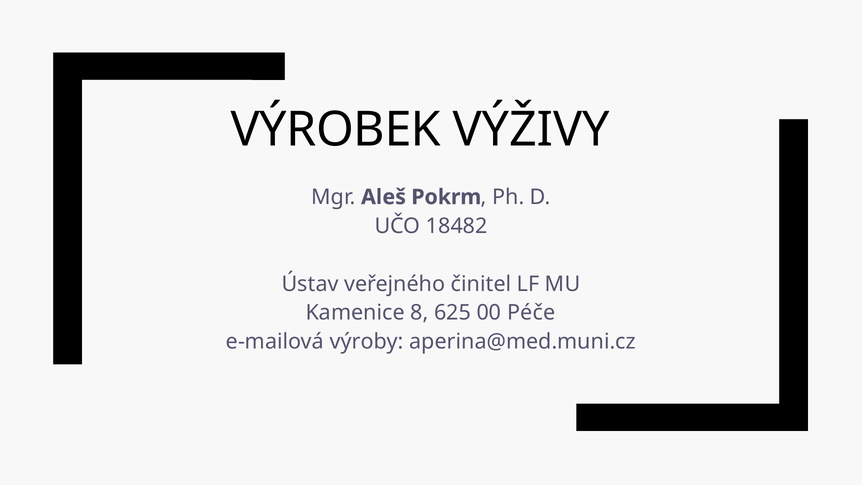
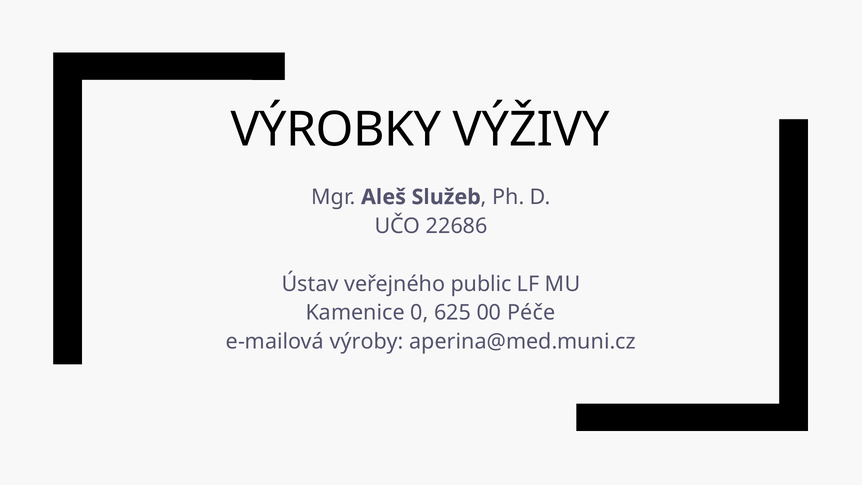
VÝROBEK: VÝROBEK -> VÝROBKY
Pokrm: Pokrm -> Služeb
18482: 18482 -> 22686
činitel: činitel -> public
8: 8 -> 0
